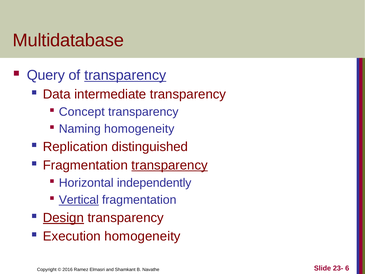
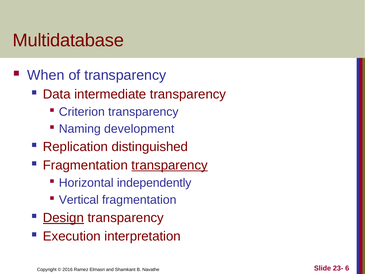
Query: Query -> When
transparency at (125, 75) underline: present -> none
Concept: Concept -> Criterion
Naming homogeneity: homogeneity -> development
Vertical underline: present -> none
Execution homogeneity: homogeneity -> interpretation
